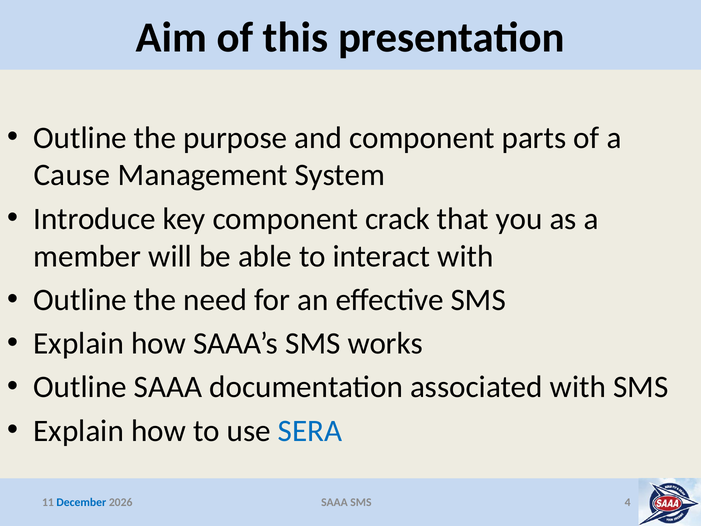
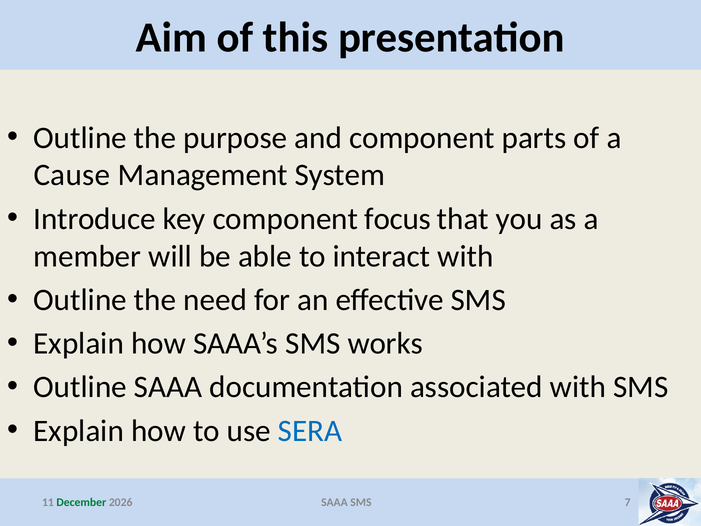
crack: crack -> focus
December colour: blue -> green
4: 4 -> 7
